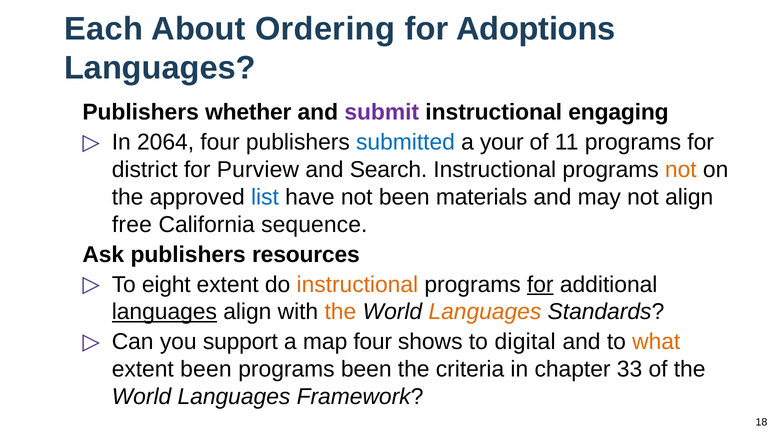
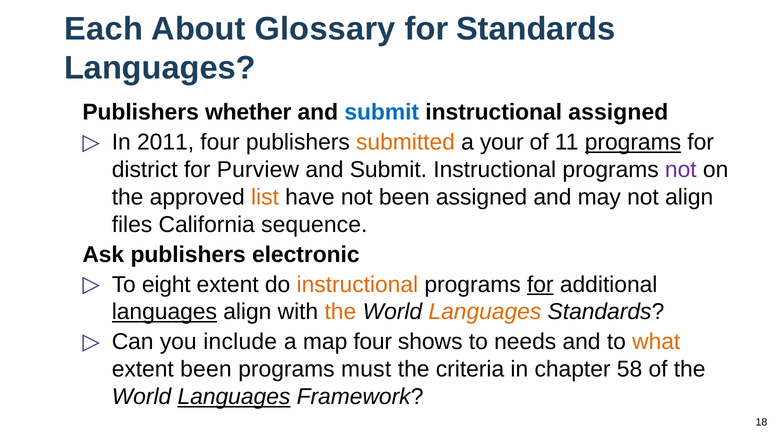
Ordering: Ordering -> Glossary
for Adoptions: Adoptions -> Standards
submit at (382, 112) colour: purple -> blue
instructional engaging: engaging -> assigned
2064: 2064 -> 2011
submitted colour: blue -> orange
programs at (633, 142) underline: none -> present
Search at (389, 170): Search -> Submit
not at (681, 170) colour: orange -> purple
list colour: blue -> orange
been materials: materials -> assigned
free: free -> files
resources: resources -> electronic
support: support -> include
digital: digital -> needs
programs been: been -> must
33: 33 -> 58
Languages at (234, 396) underline: none -> present
